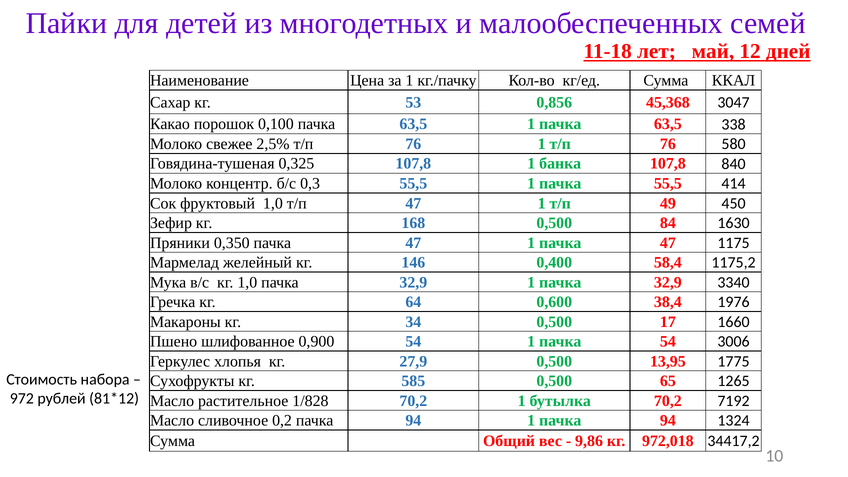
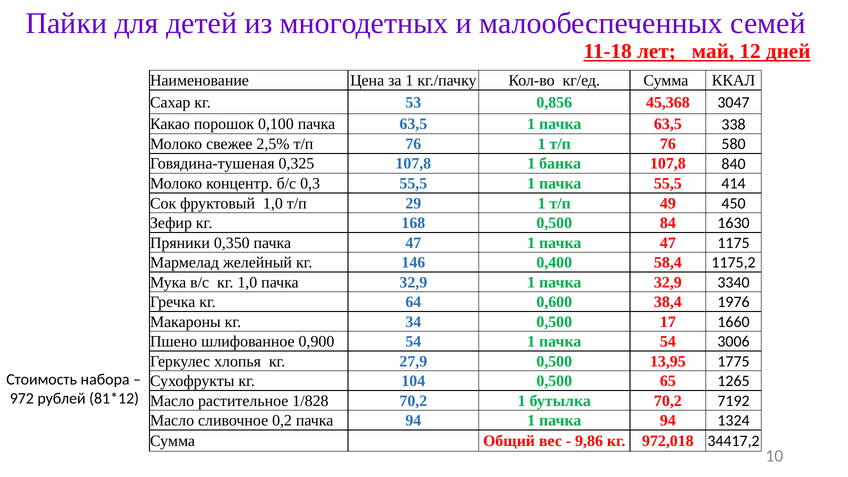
т/п 47: 47 -> 29
585: 585 -> 104
